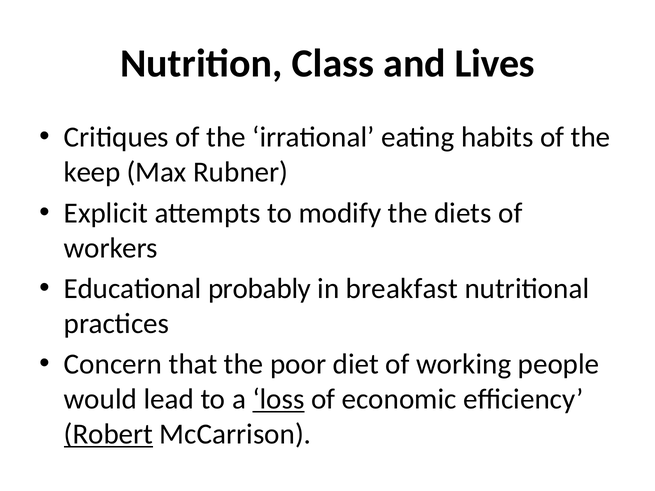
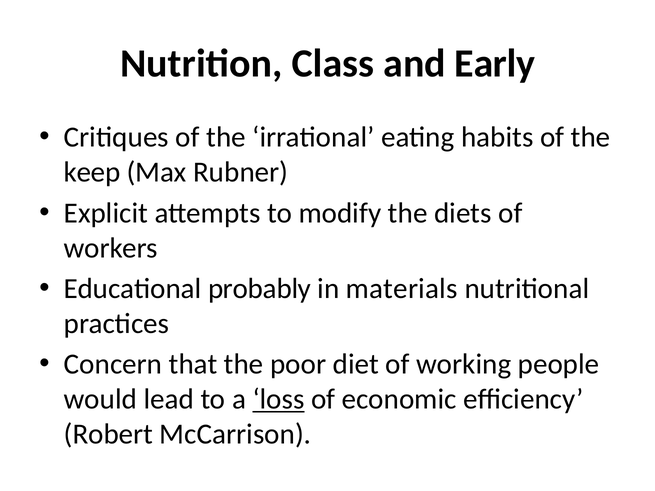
Lives: Lives -> Early
breakfast: breakfast -> materials
Robert underline: present -> none
